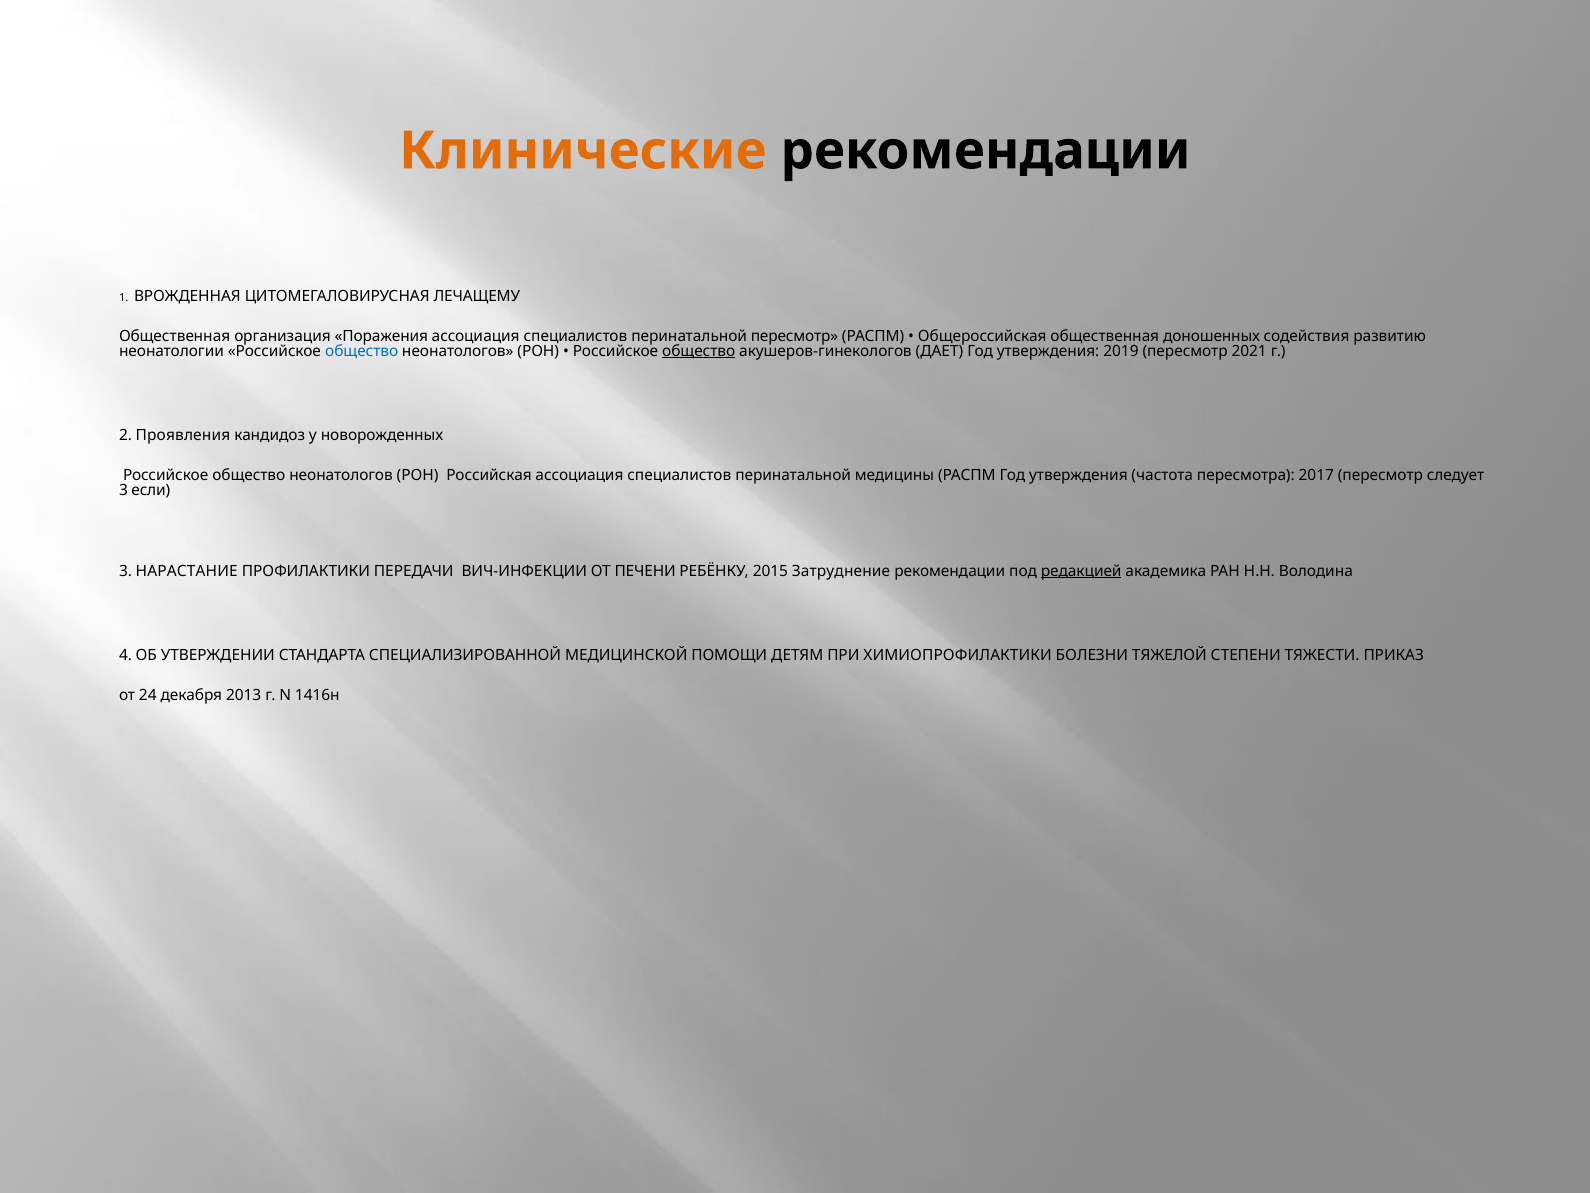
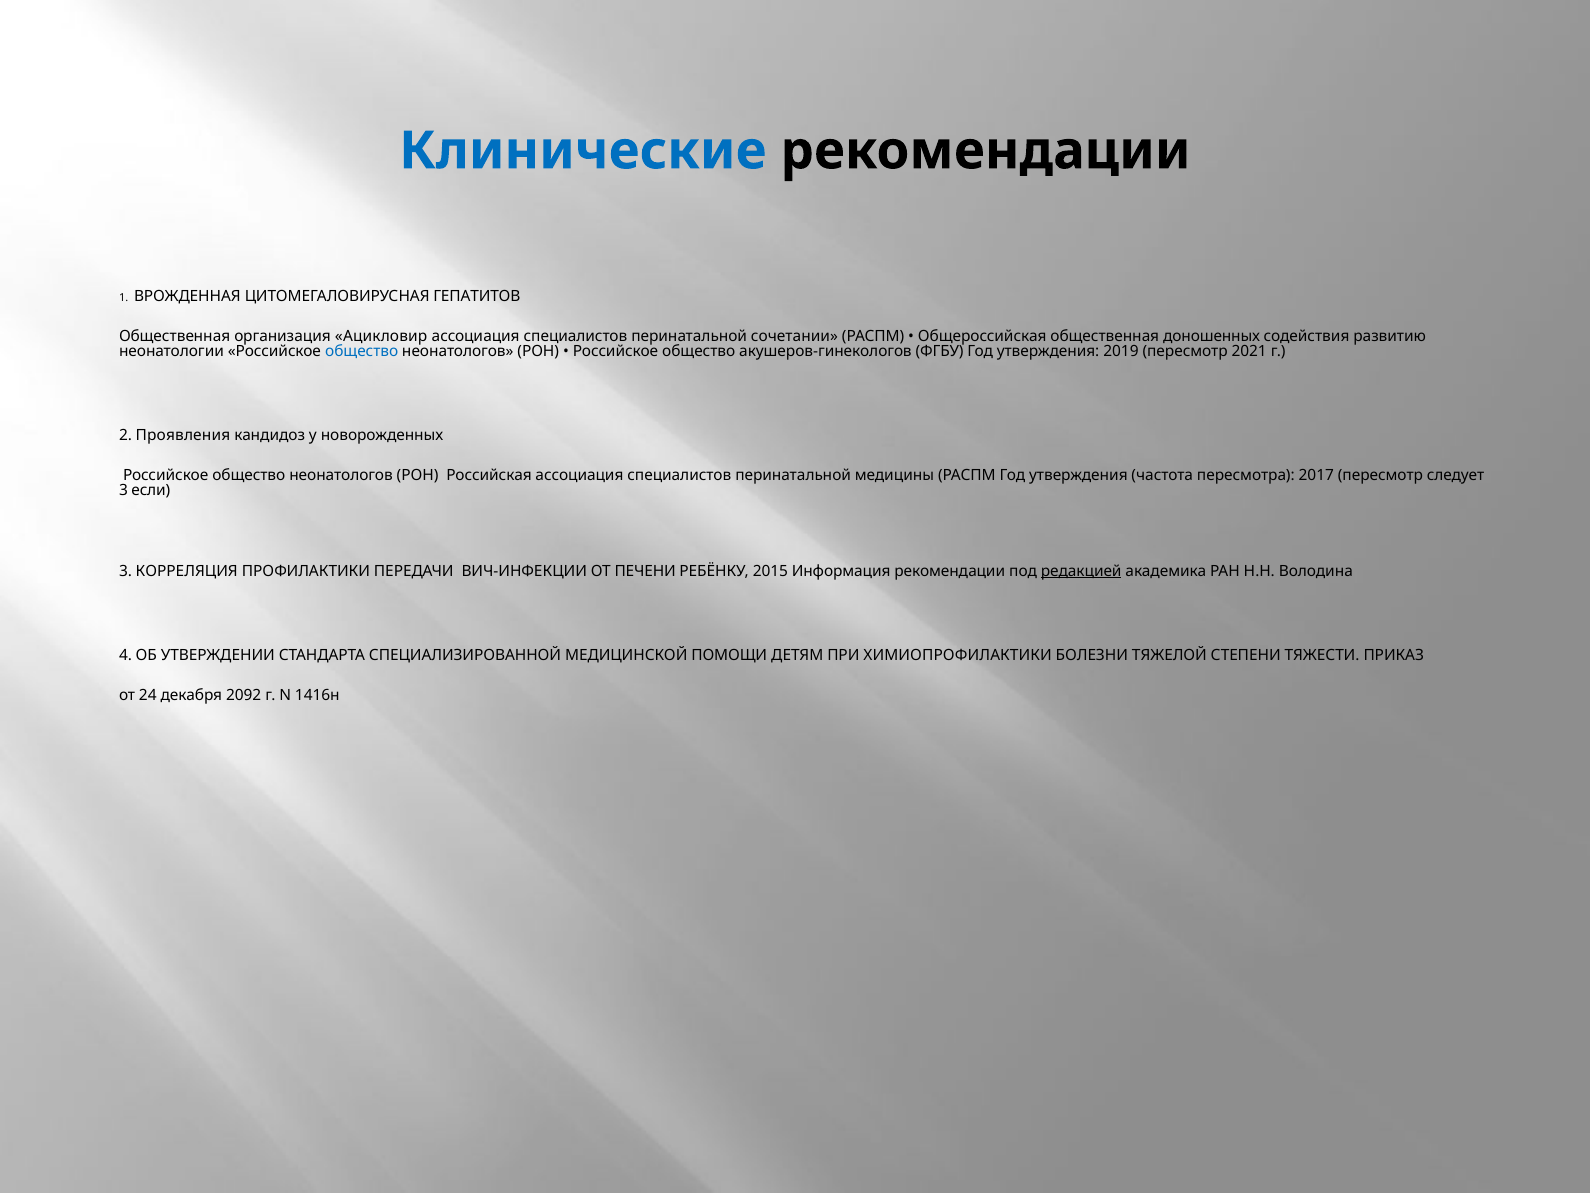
Клинические colour: orange -> blue
ЛЕЧАЩЕМУ: ЛЕЧАЩЕМУ -> ГЕПАТИТОВ
Поражения: Поражения -> Ацикловир
перинатальной пересмотр: пересмотр -> сочетании
общество at (699, 351) underline: present -> none
ДАЕТ: ДАЕТ -> ФГБУ
НАРАСТАНИЕ: НАРАСТАНИЕ -> КОРРЕЛЯЦИЯ
Затруднение: Затруднение -> Информация
2013: 2013 -> 2092
